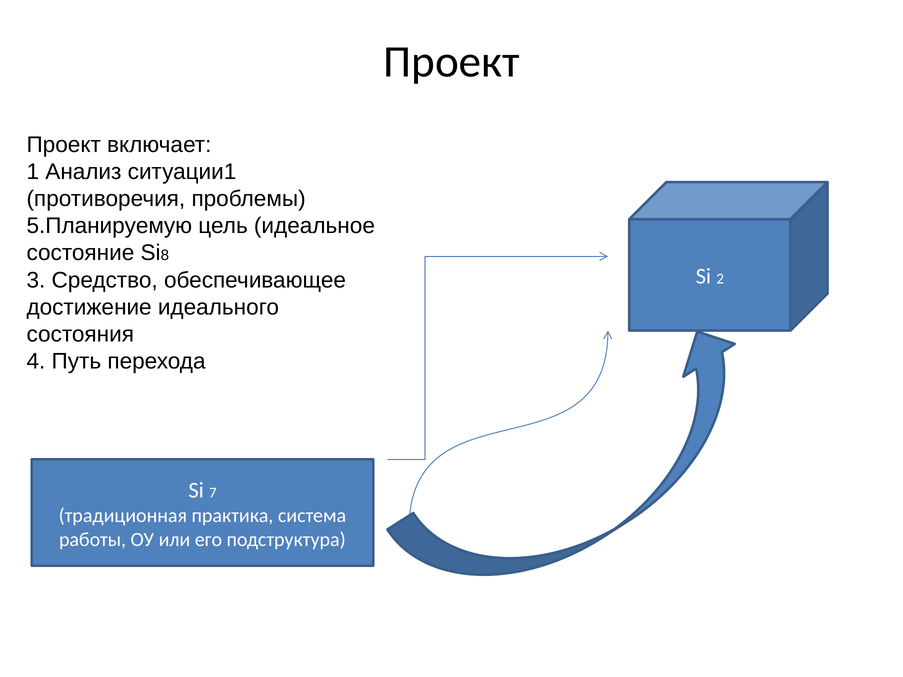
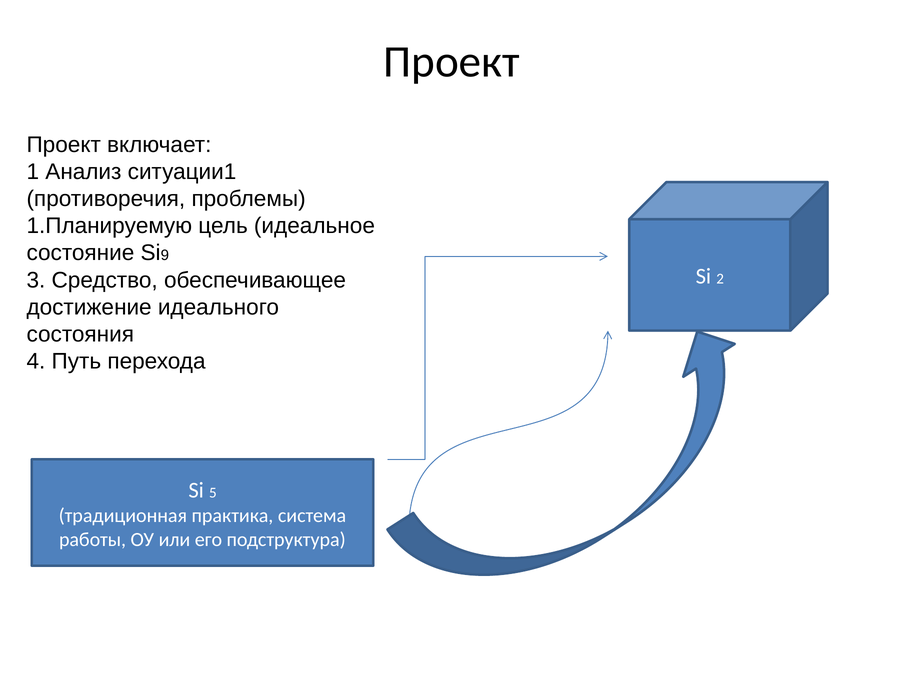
5.Планируемую: 5.Планируемую -> 1.Планируемую
8: 8 -> 9
7: 7 -> 5
